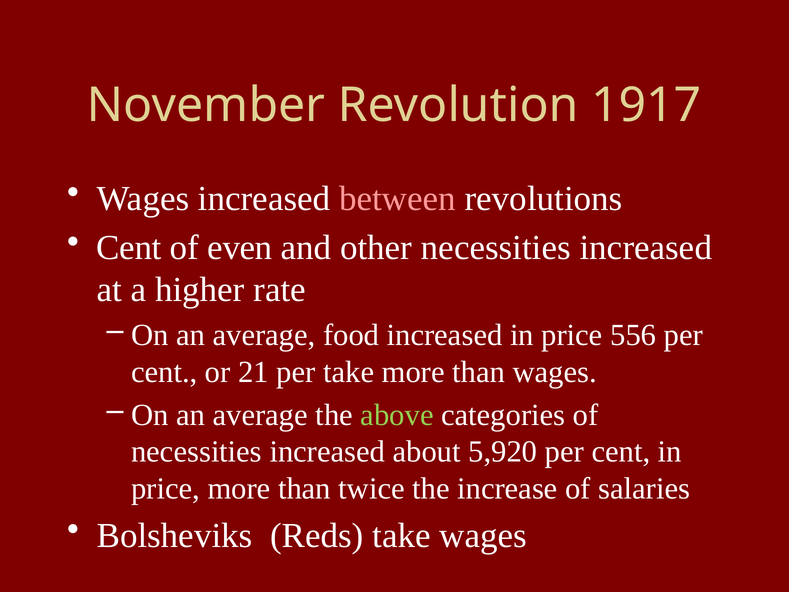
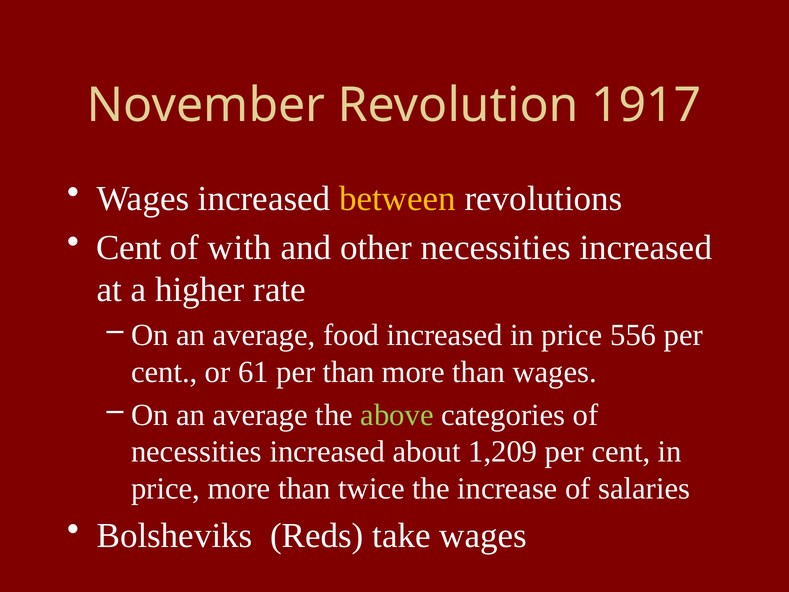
between colour: pink -> yellow
even: even -> with
21: 21 -> 61
per take: take -> than
5,920: 5,920 -> 1,209
